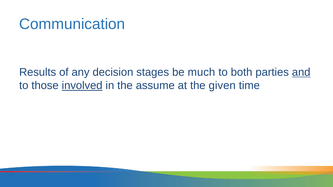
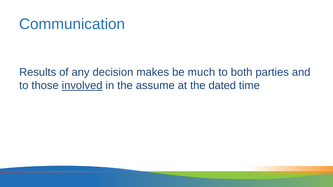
stages: stages -> makes
and underline: present -> none
given: given -> dated
